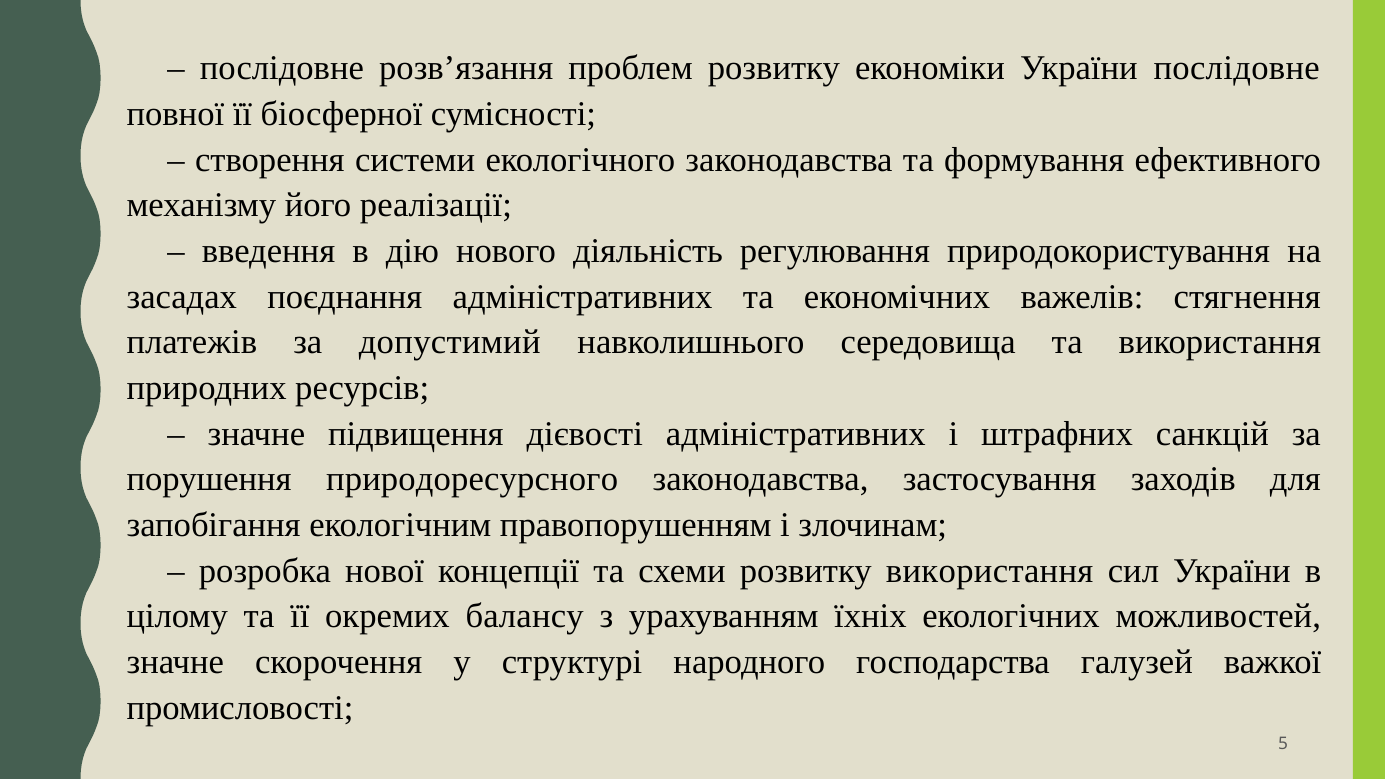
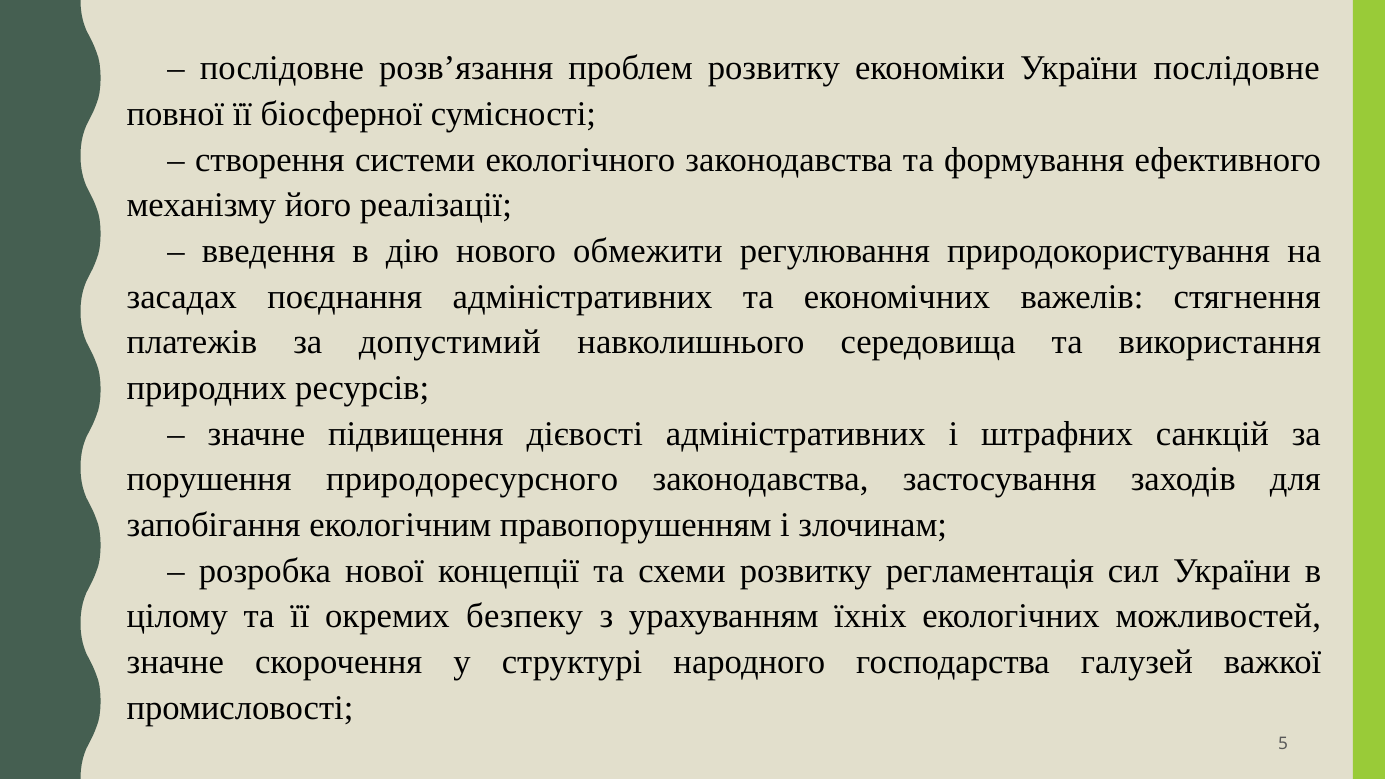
діяльність: діяльність -> обмежити
розвитку використання: використання -> регламентація
балансу: балансу -> безпеку
